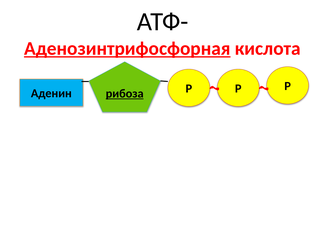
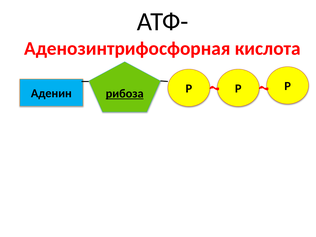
Аденозинтрифосфорная underline: present -> none
